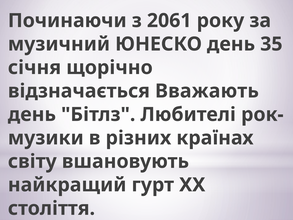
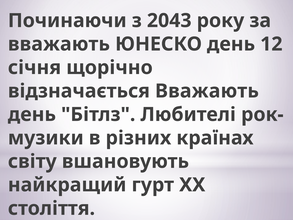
2061: 2061 -> 2043
музичний at (59, 44): музичний -> вважають
35: 35 -> 12
